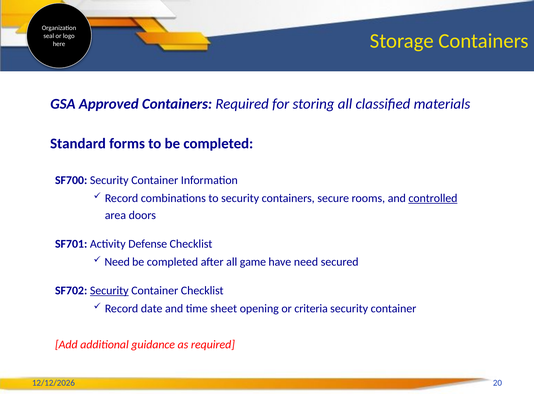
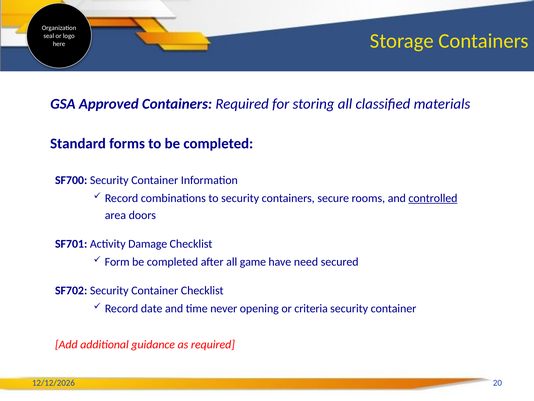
Defense: Defense -> Damage
Need at (117, 262): Need -> Form
Security at (109, 290) underline: present -> none
sheet: sheet -> never
